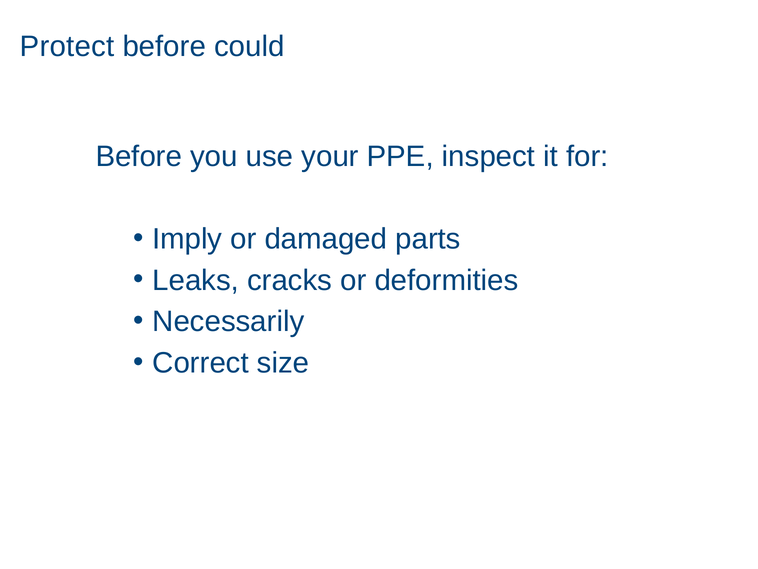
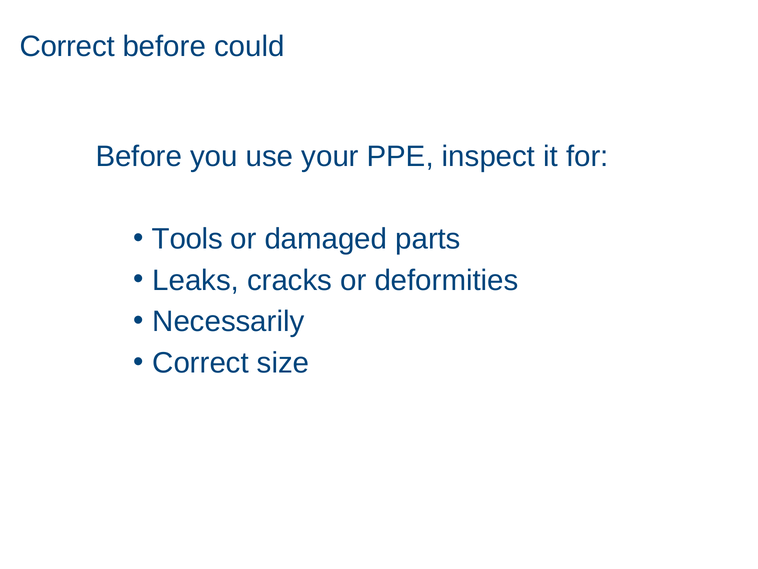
Protect at (67, 46): Protect -> Correct
Imply: Imply -> Tools
